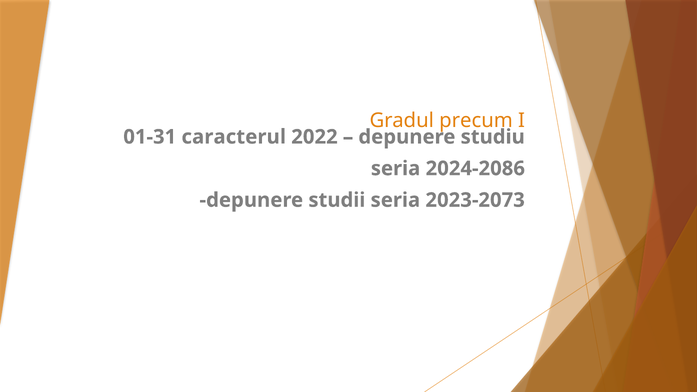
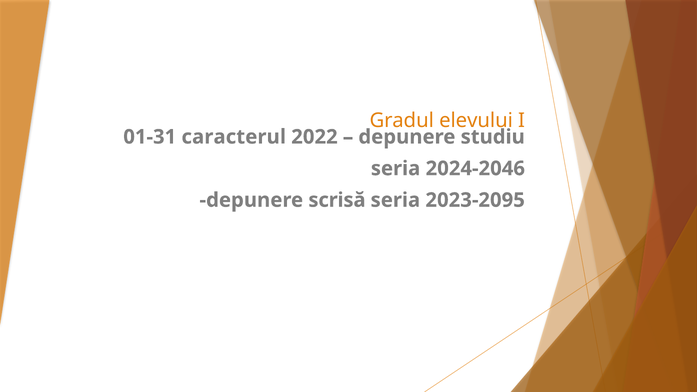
precum: precum -> elevului
2024-2086: 2024-2086 -> 2024-2046
studii: studii -> scrisă
2023-2073: 2023-2073 -> 2023-2095
